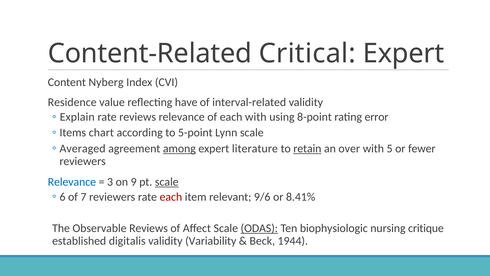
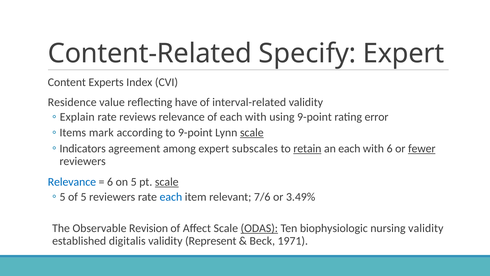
Critical: Critical -> Specify
Nyberg: Nyberg -> Experts
using 8-point: 8-point -> 9-point
chart: chart -> mark
to 5-point: 5-point -> 9-point
scale at (252, 133) underline: none -> present
Averaged: Averaged -> Indicators
among underline: present -> none
literature: literature -> subscales
an over: over -> each
with 5: 5 -> 6
fewer underline: none -> present
3 at (110, 182): 3 -> 6
on 9: 9 -> 5
6 at (63, 197): 6 -> 5
of 7: 7 -> 5
each at (171, 197) colour: red -> blue
9/6: 9/6 -> 7/6
8.41%: 8.41% -> 3.49%
Observable Reviews: Reviews -> Revision
nursing critique: critique -> validity
Variability: Variability -> Represent
1944: 1944 -> 1971
